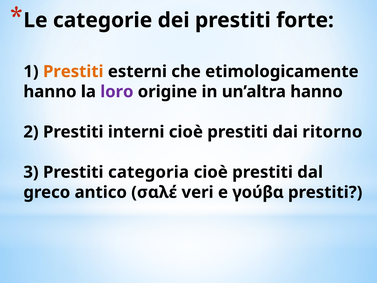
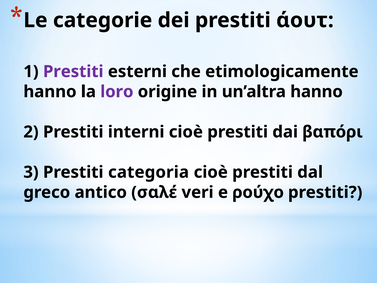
forte: forte -> άουτ
Prestiti at (73, 71) colour: orange -> purple
ritorno: ritorno -> βαπόρι
γούβα: γούβα -> ρούχο
